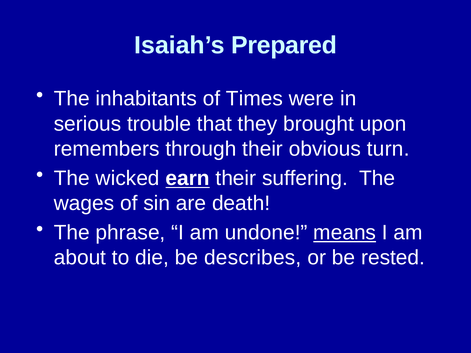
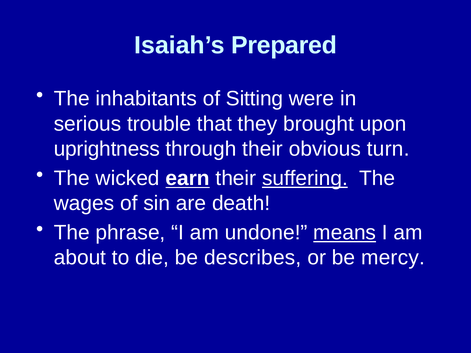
Times: Times -> Sitting
remembers: remembers -> uprightness
suffering underline: none -> present
rested: rested -> mercy
